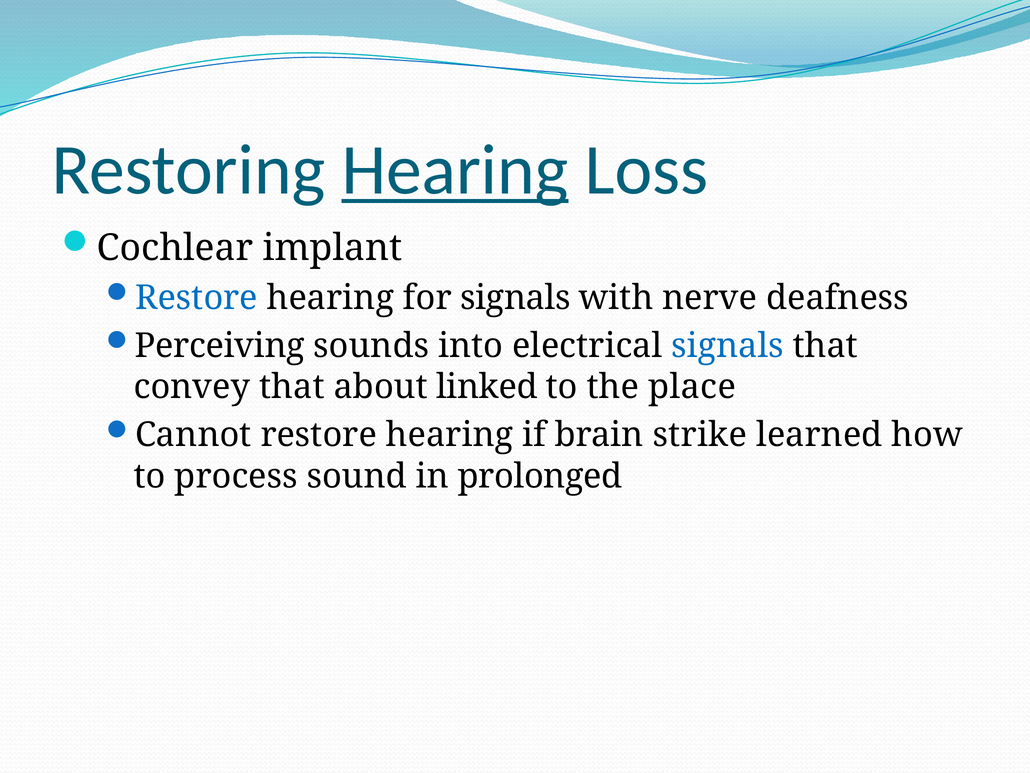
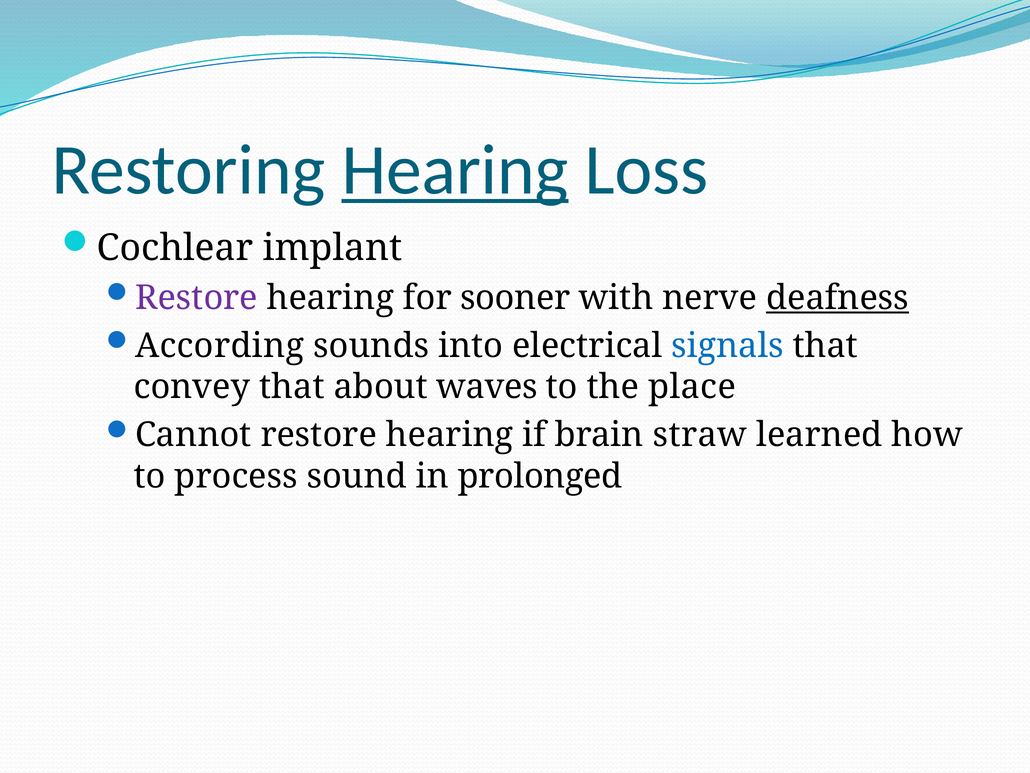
Restore at (196, 298) colour: blue -> purple
for signals: signals -> sooner
deafness underline: none -> present
Perceiving: Perceiving -> According
linked: linked -> waves
strike: strike -> straw
